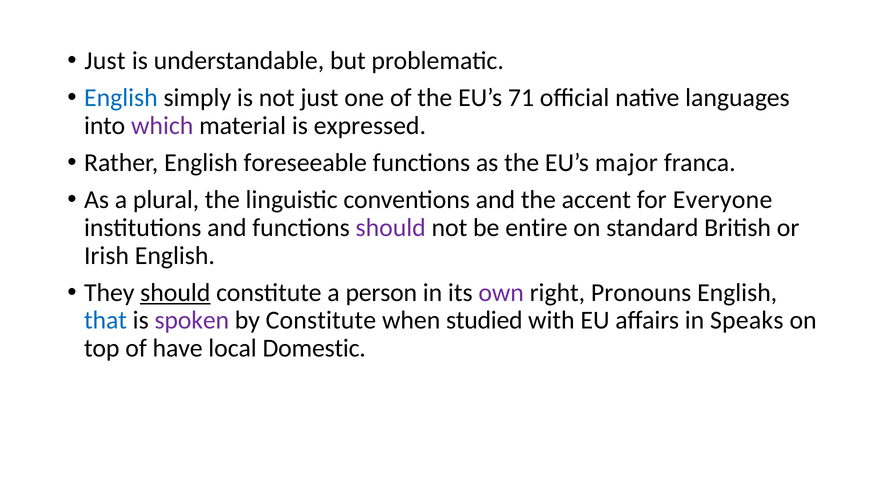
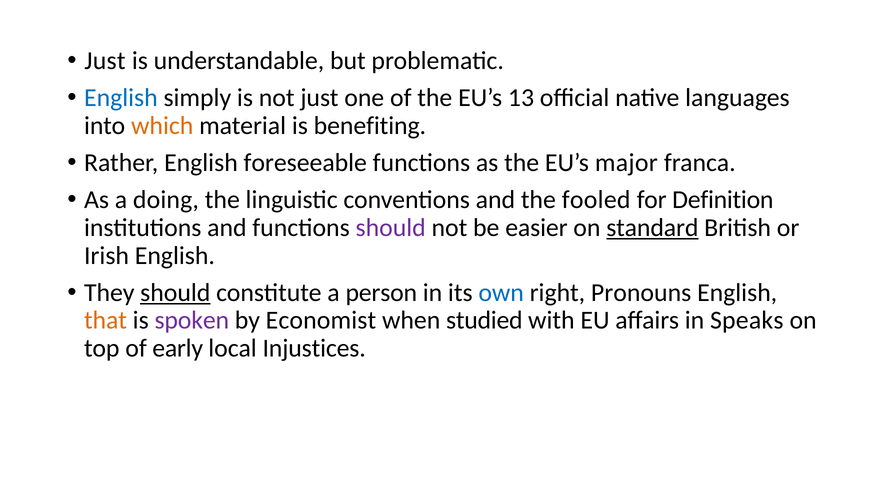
71: 71 -> 13
which colour: purple -> orange
expressed: expressed -> benefiting
plural: plural -> doing
accent: accent -> fooled
Everyone: Everyone -> Definition
entire: entire -> easier
standard underline: none -> present
own colour: purple -> blue
that colour: blue -> orange
by Constitute: Constitute -> Economist
have: have -> early
Domestic: Domestic -> Injustices
